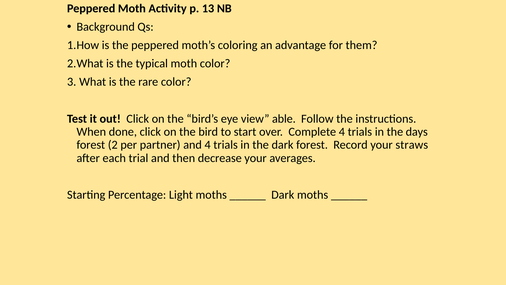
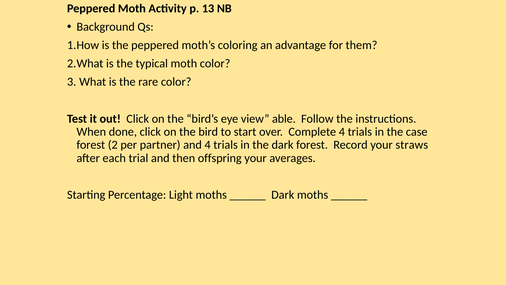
days: days -> case
decrease: decrease -> offspring
